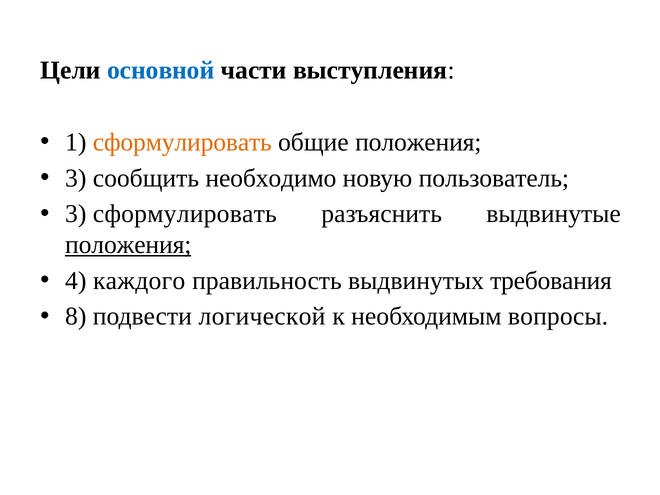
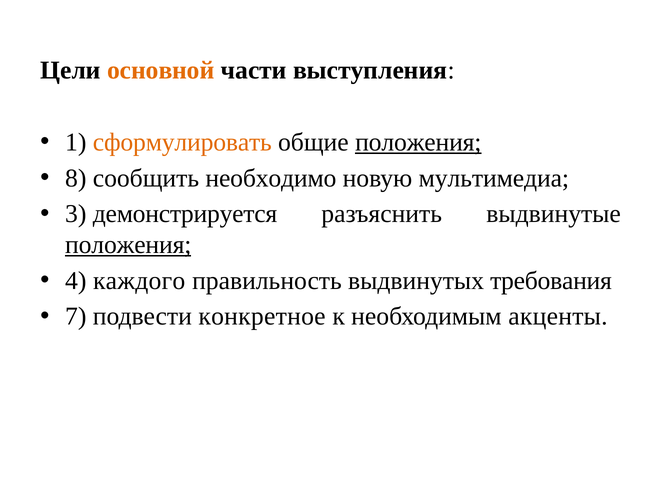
основной colour: blue -> orange
положения at (418, 142) underline: none -> present
3 at (76, 178): 3 -> 8
пользователь: пользователь -> мультимедиа
3 сформулировать: сформулировать -> демонстрируется
8: 8 -> 7
логической: логической -> конкретное
вопросы: вопросы -> акценты
